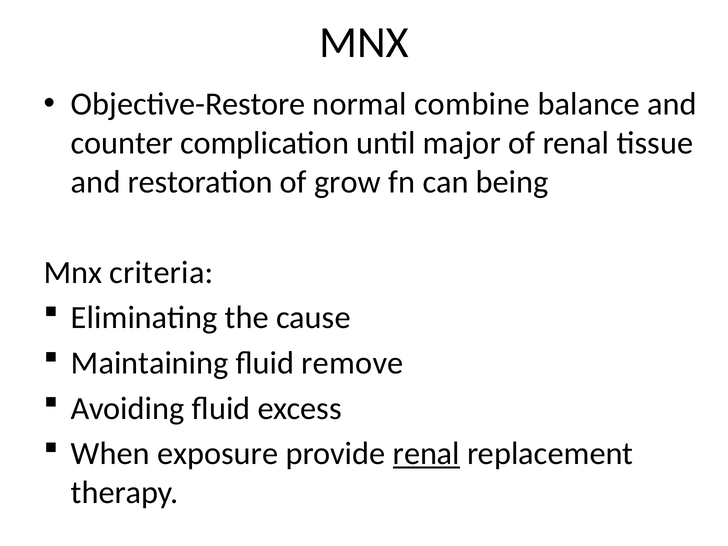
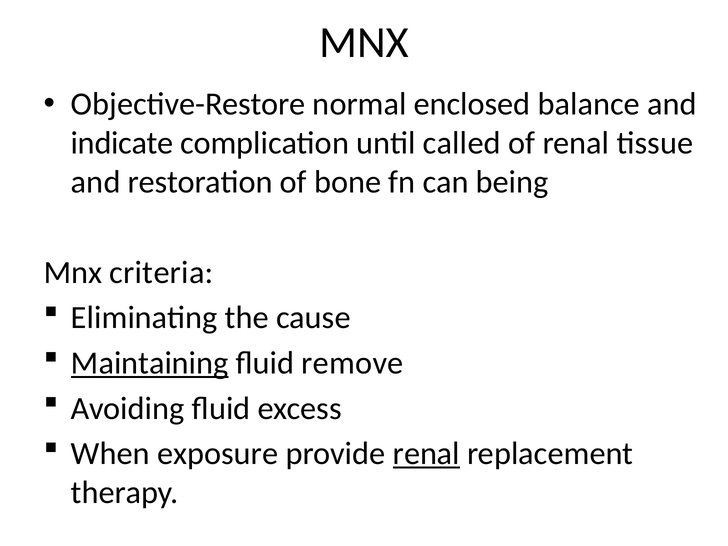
combine: combine -> enclosed
counter: counter -> indicate
major: major -> called
grow: grow -> bone
Maintaining underline: none -> present
